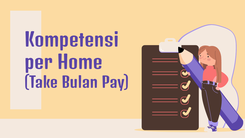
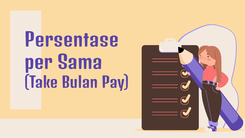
Kompetensi: Kompetensi -> Persentase
Home: Home -> Sama
